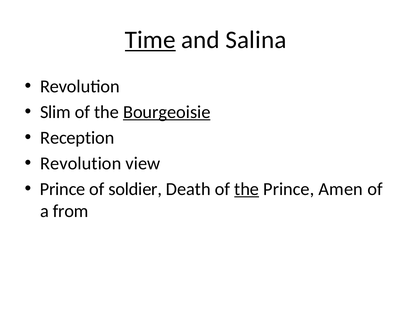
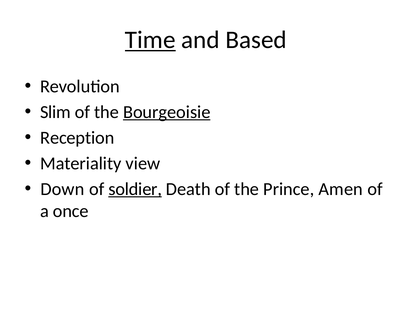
Salina: Salina -> Based
Revolution at (81, 163): Revolution -> Materiality
Prince at (63, 189): Prince -> Down
soldier underline: none -> present
the at (247, 189) underline: present -> none
from: from -> once
